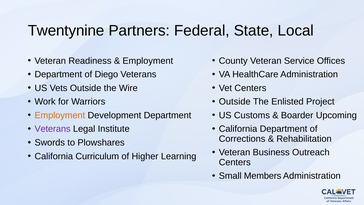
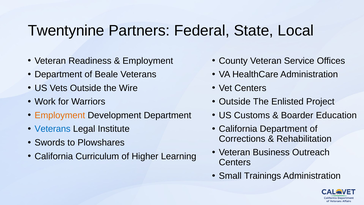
Diego: Diego -> Beale
Upcoming: Upcoming -> Education
Veterans at (53, 129) colour: purple -> blue
Members: Members -> Trainings
